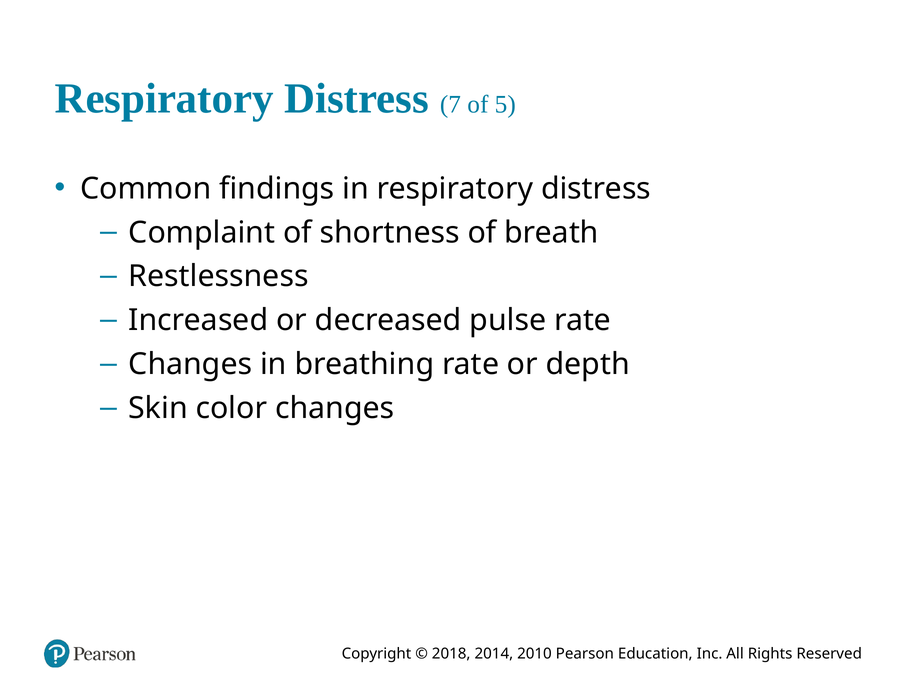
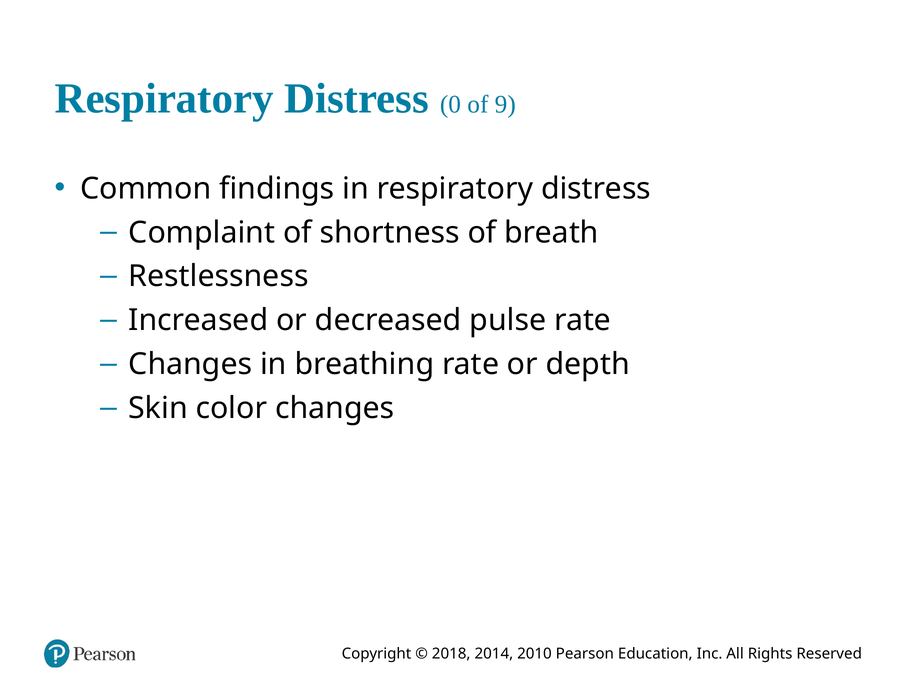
7: 7 -> 0
5: 5 -> 9
